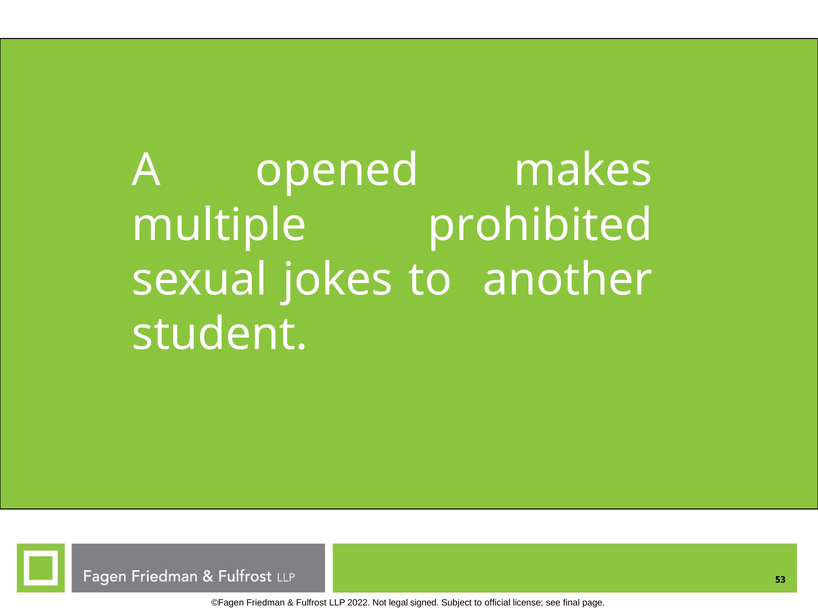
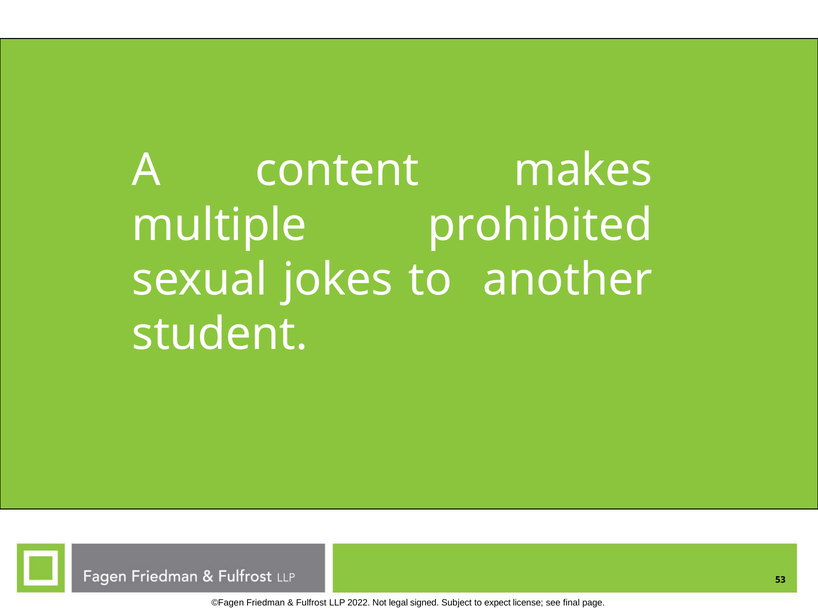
opened: opened -> content
official: official -> expect
